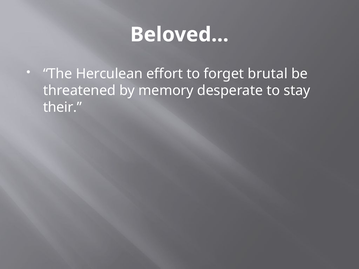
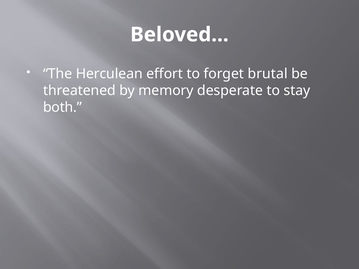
their: their -> both
